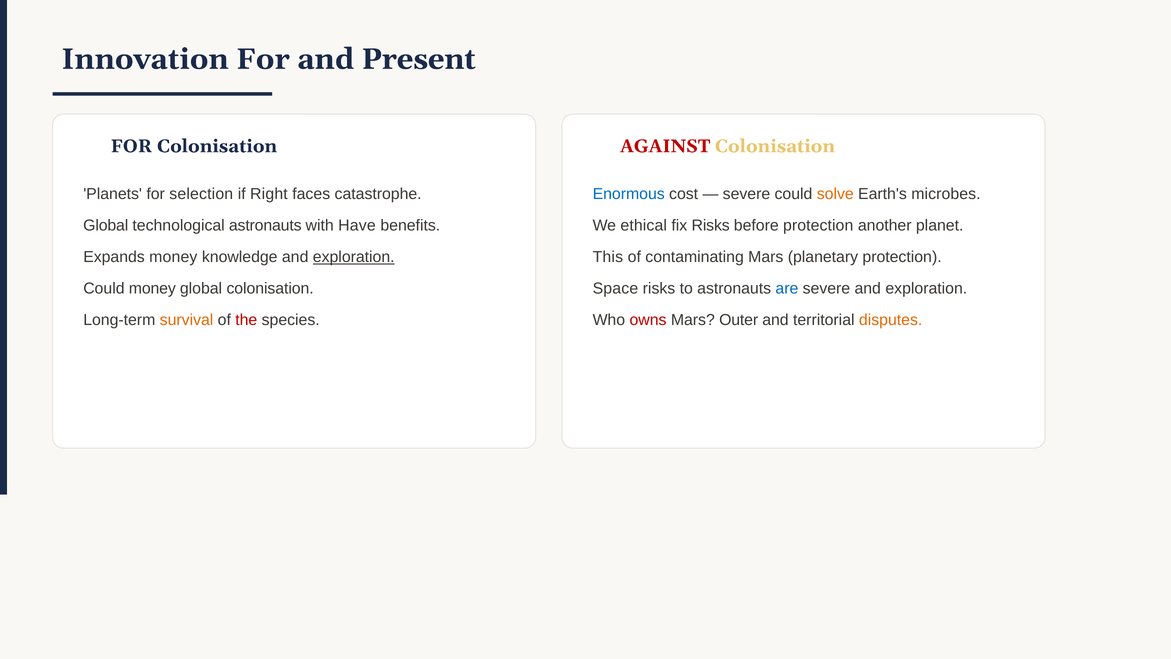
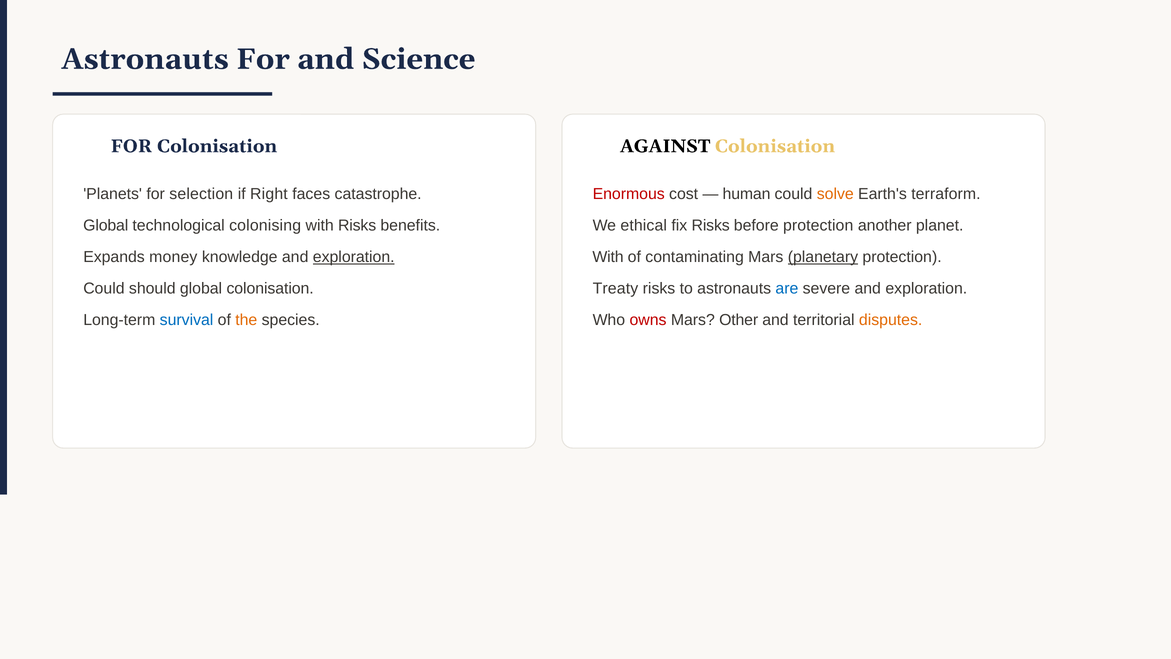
Innovation at (145, 59): Innovation -> Astronauts
Present: Present -> Science
AGAINST colour: red -> black
Enormous colour: blue -> red
severe at (746, 194): severe -> human
microbes: microbes -> terraform
technological astronauts: astronauts -> colonising
with Have: Have -> Risks
This at (608, 257): This -> With
planetary underline: none -> present
Could money: money -> should
Space: Space -> Treaty
survival colour: orange -> blue
the colour: red -> orange
Outer: Outer -> Other
